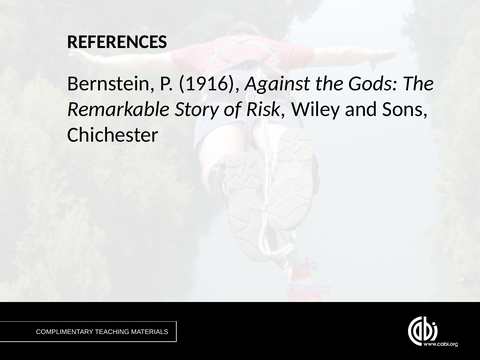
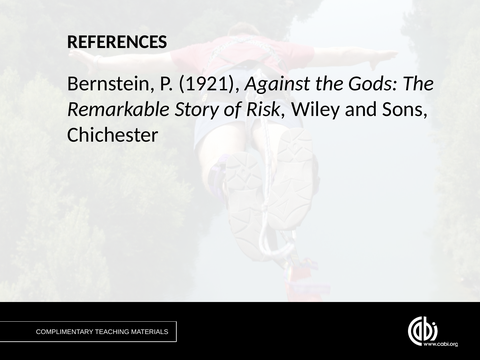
1916: 1916 -> 1921
